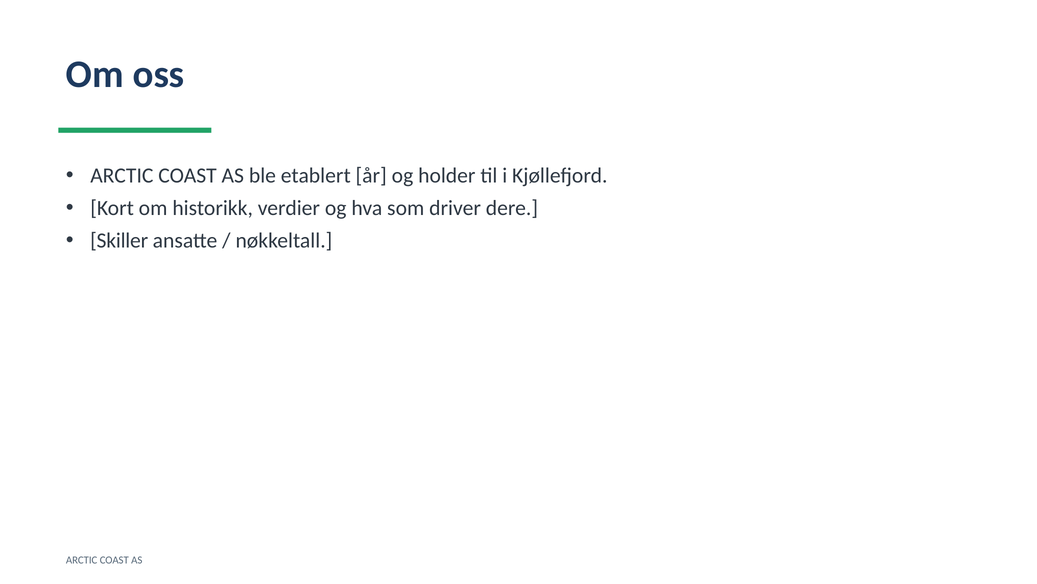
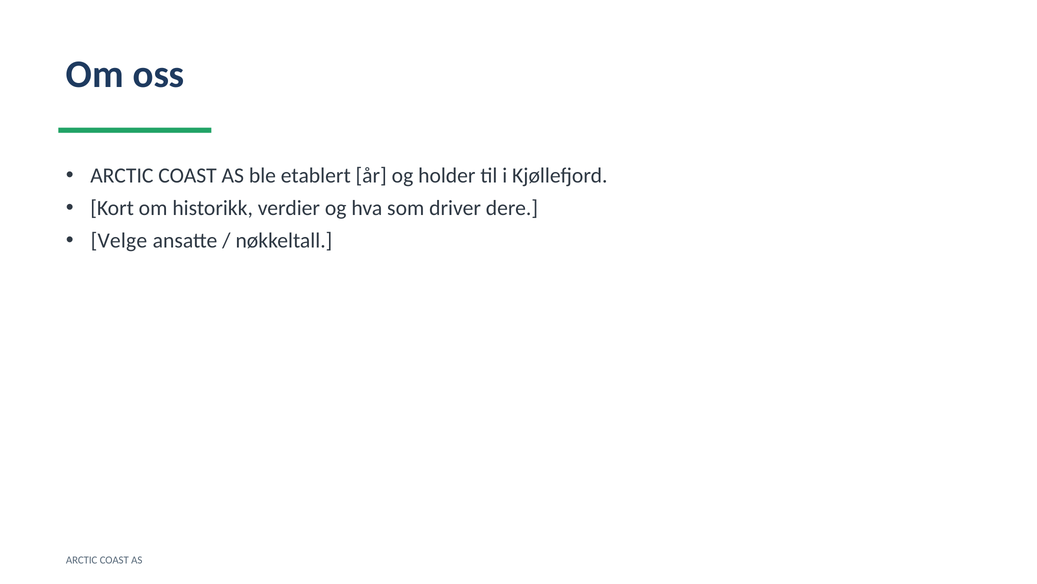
Skiller: Skiller -> Velge
